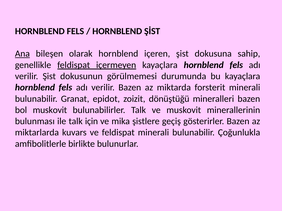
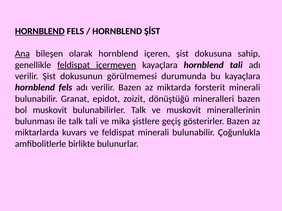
HORNBLEND at (40, 31) underline: none -> present
içermeyen kayaçlara hornblend fels: fels -> tali
talk için: için -> tali
